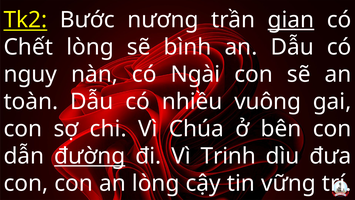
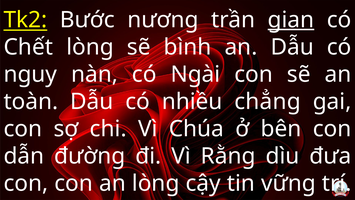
vuông: vuông -> chẳng
đường underline: present -> none
Trinh: Trinh -> Rằng
